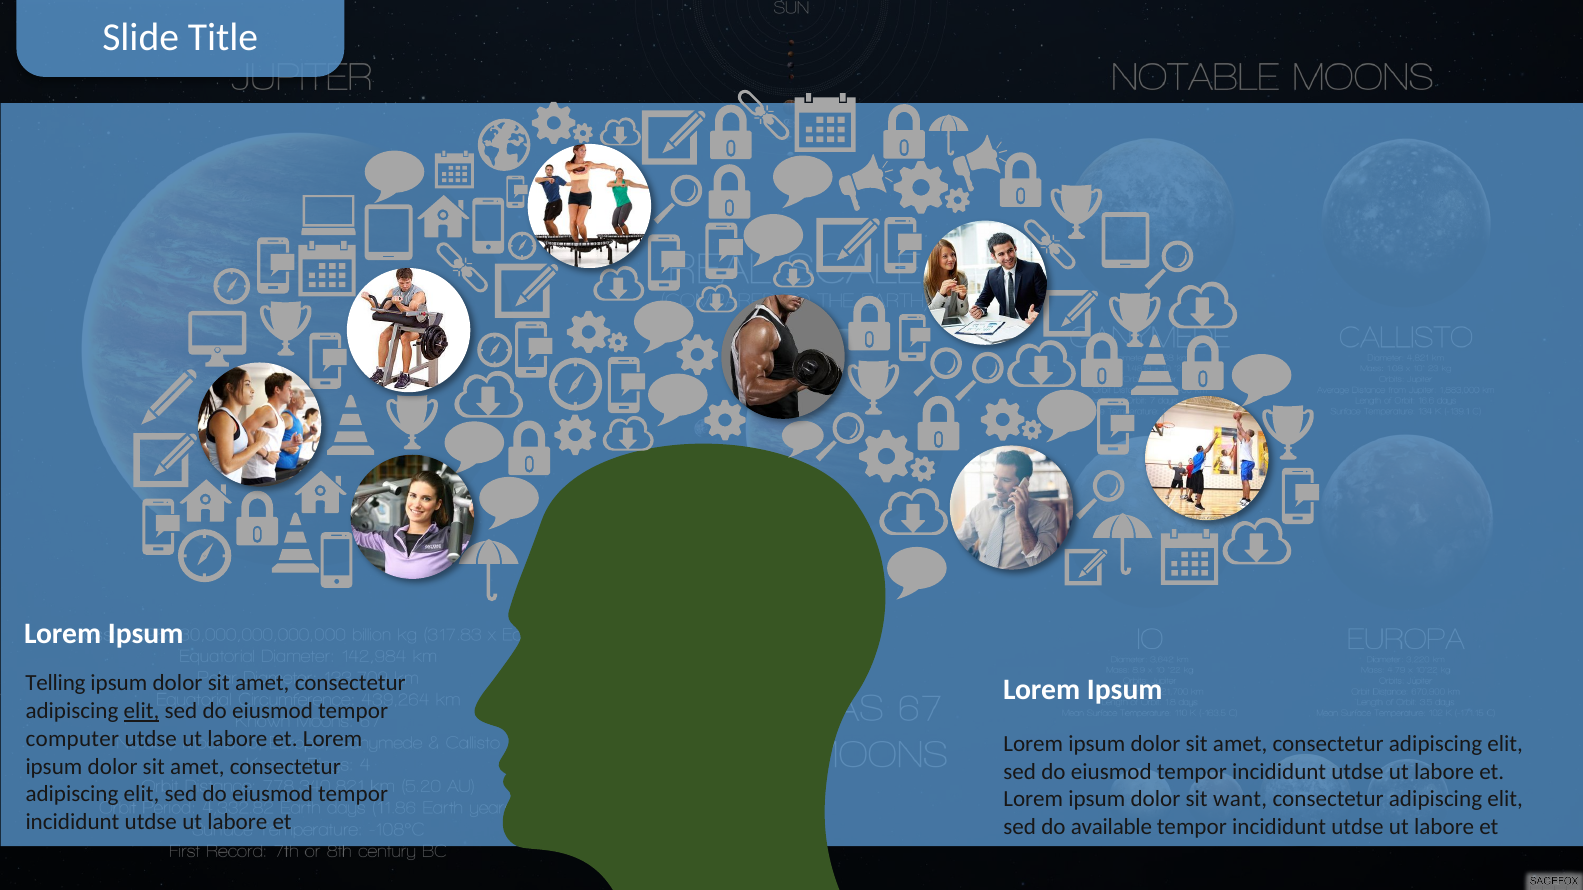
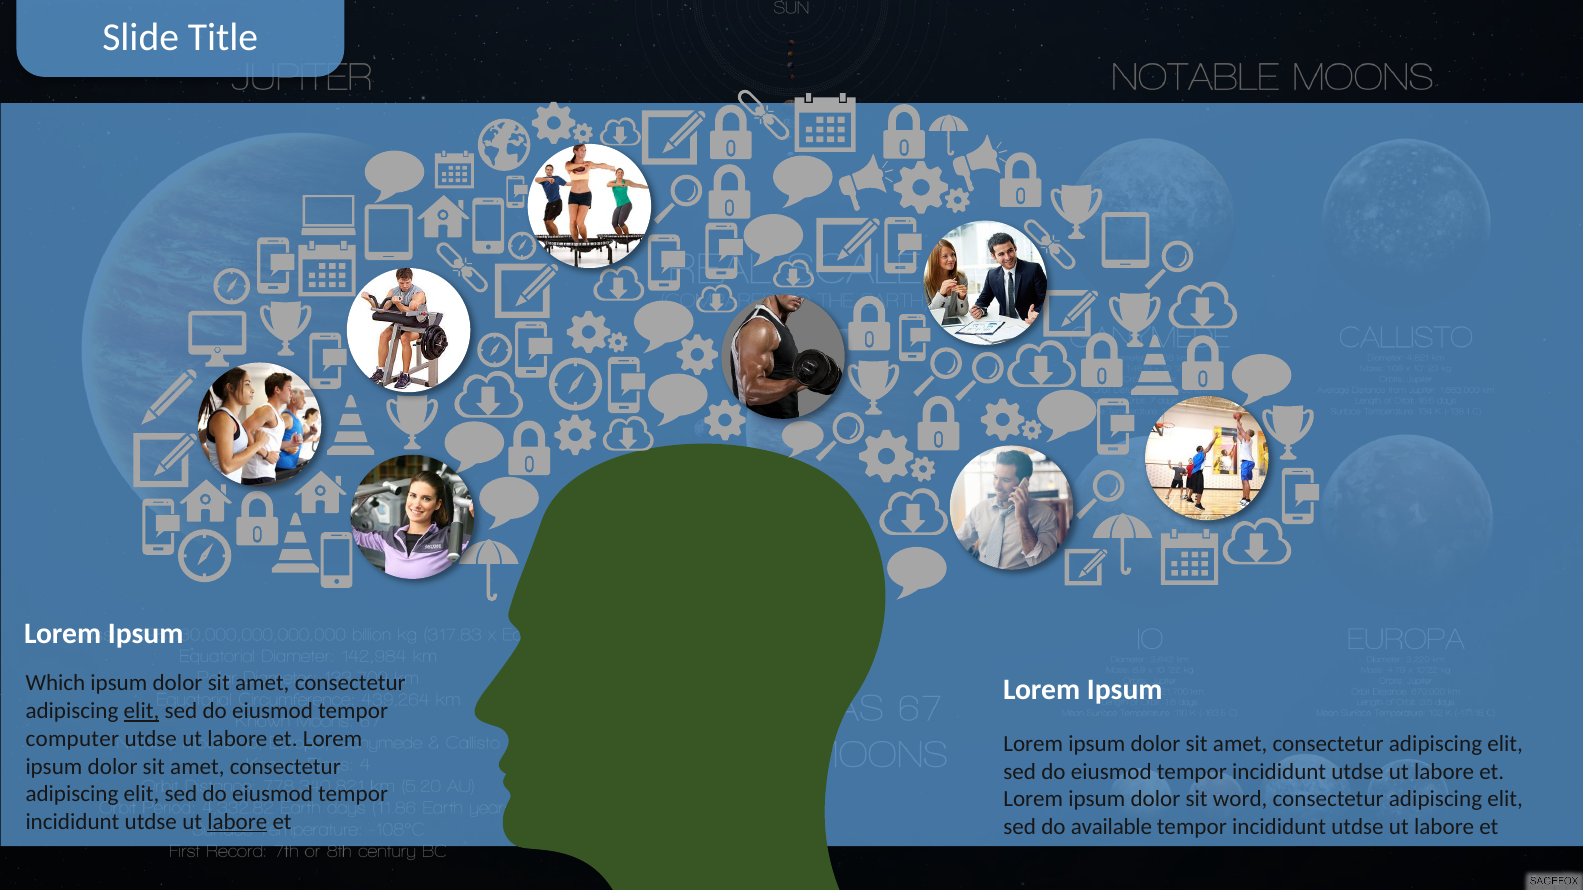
Telling: Telling -> Which
want: want -> word
labore at (237, 822) underline: none -> present
